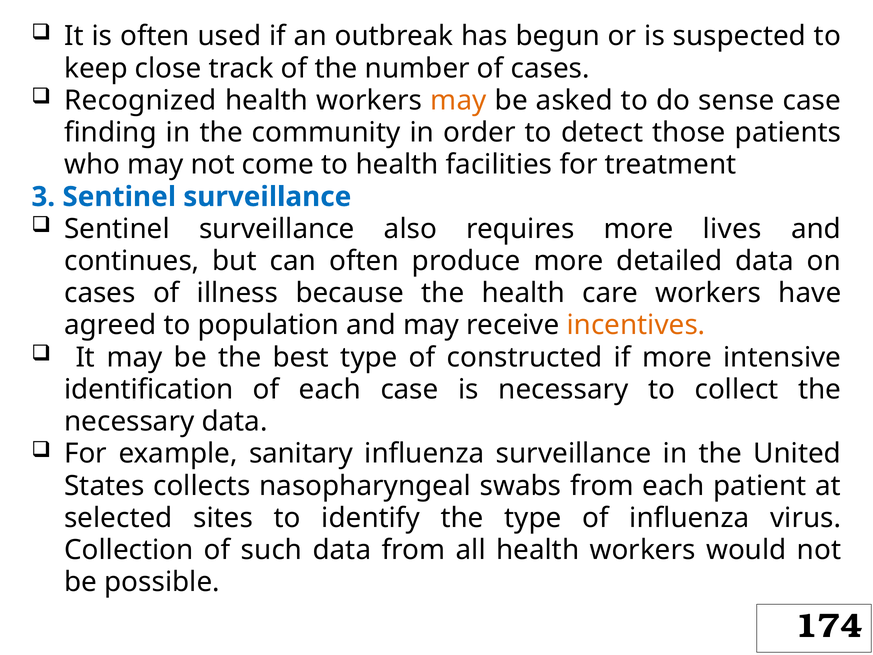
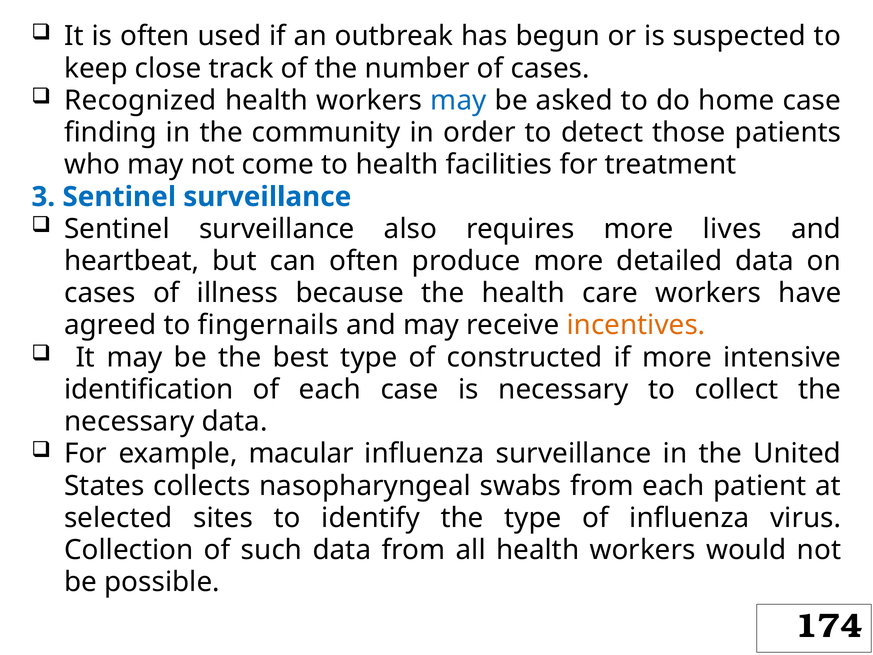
may at (459, 100) colour: orange -> blue
sense: sense -> home
continues: continues -> heartbeat
population: population -> fingernails
sanitary: sanitary -> macular
